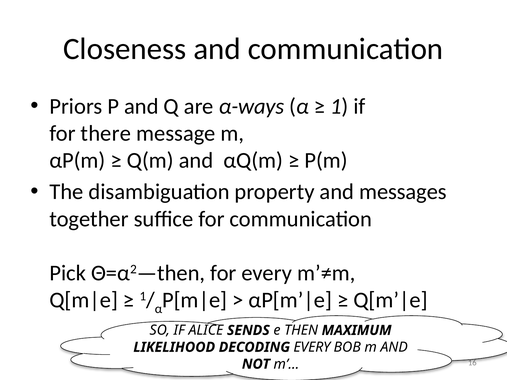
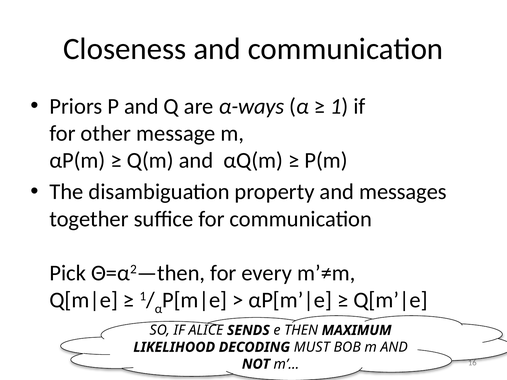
there: there -> other
DECODING EVERY: EVERY -> MUST
